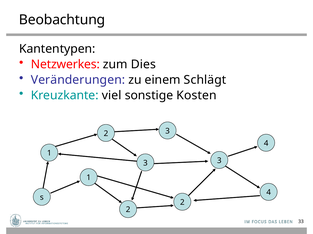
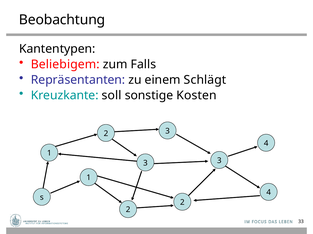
Netzwerkes: Netzwerkes -> Beliebigem
Dies: Dies -> Falls
Veränderungen: Veränderungen -> Repräsentanten
viel: viel -> soll
